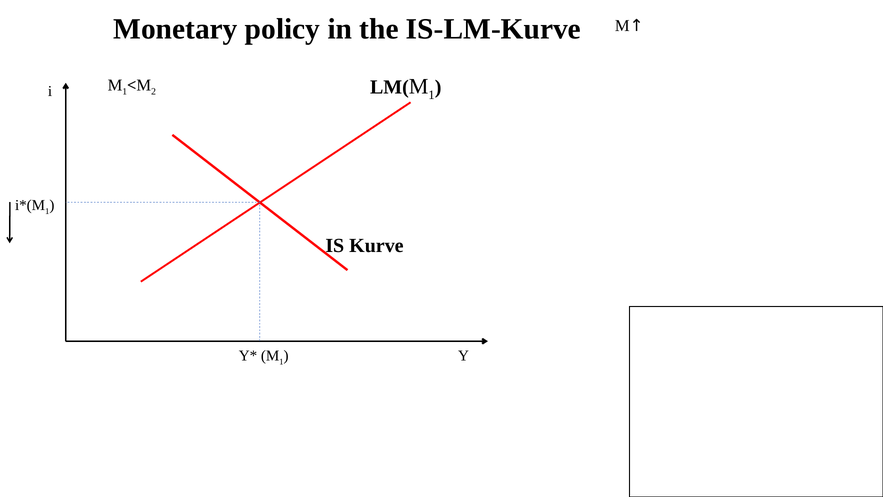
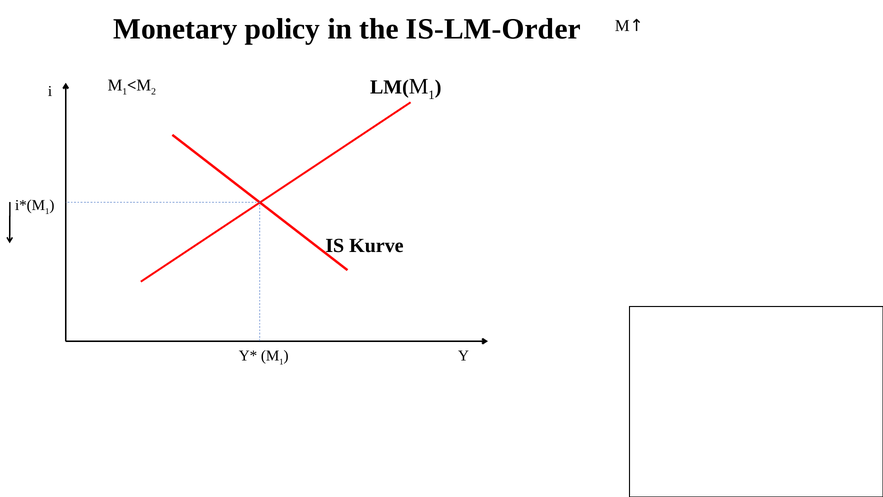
IS-LM-Kurve: IS-LM-Kurve -> IS-LM-Order
